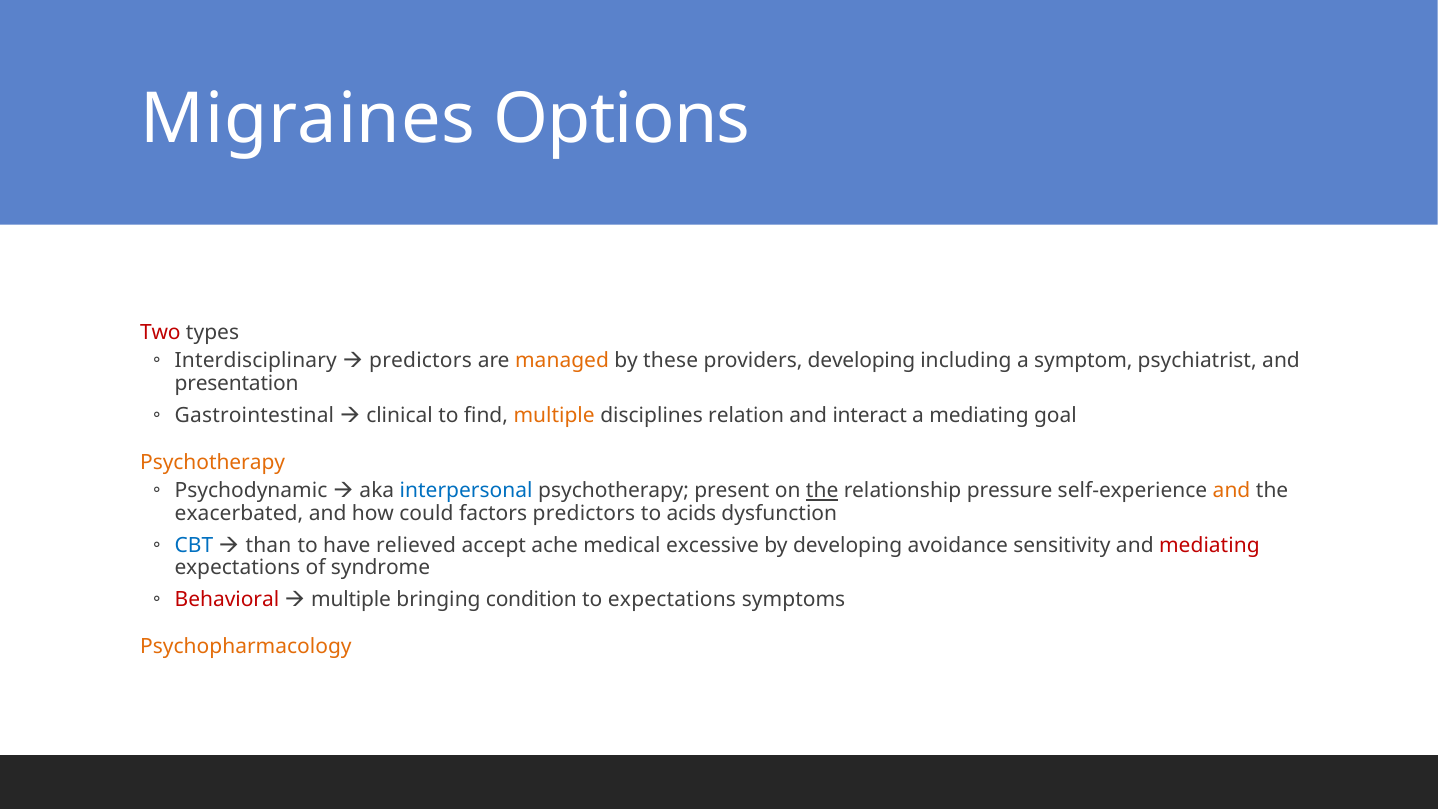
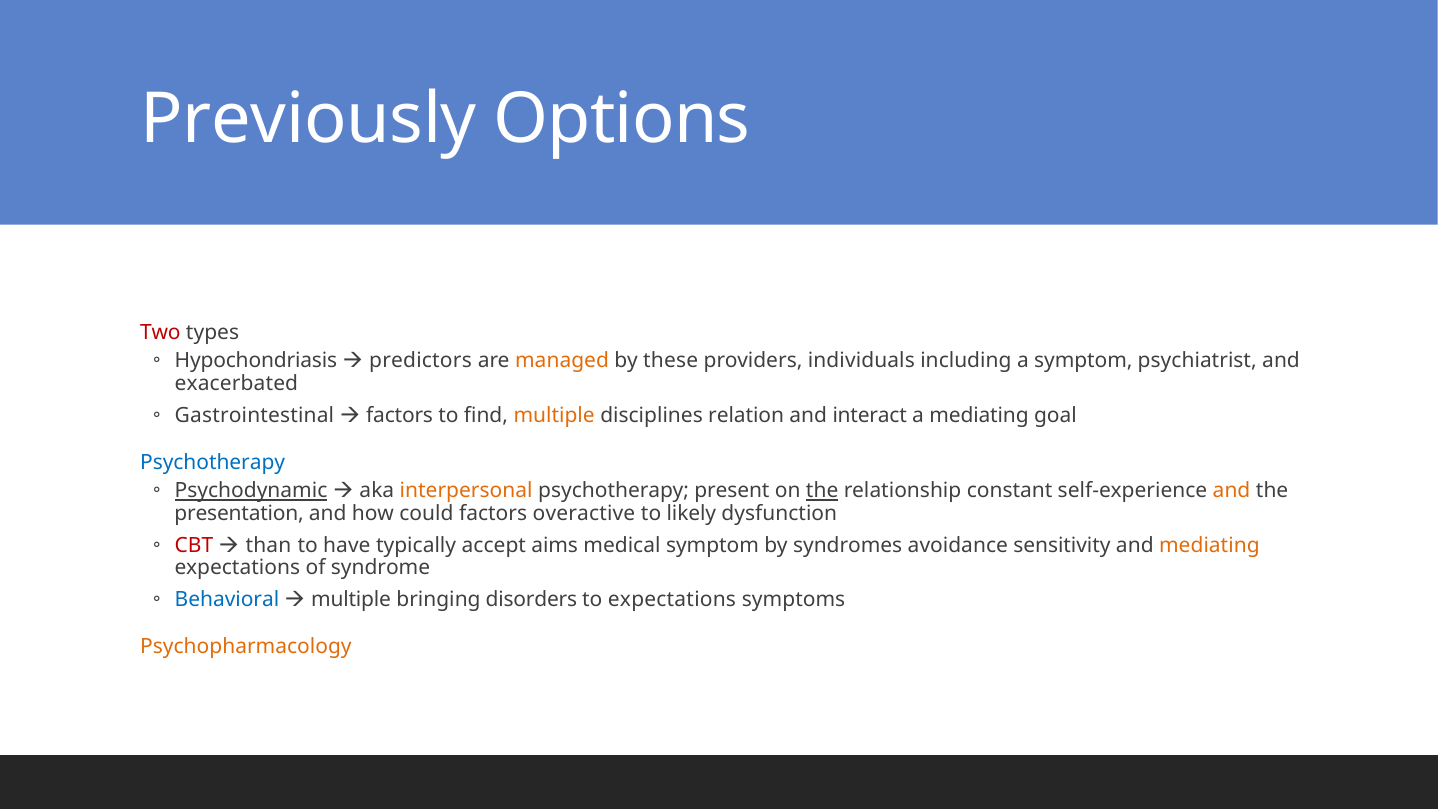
Migraines: Migraines -> Previously
Interdisciplinary: Interdisciplinary -> Hypochondriasis
providers developing: developing -> individuals
presentation: presentation -> exacerbated
clinical at (400, 415): clinical -> factors
Psychotherapy at (213, 462) colour: orange -> blue
Psychodynamic underline: none -> present
interpersonal colour: blue -> orange
pressure: pressure -> constant
exacerbated: exacerbated -> presentation
factors predictors: predictors -> overactive
acids: acids -> likely
CBT colour: blue -> red
relieved: relieved -> typically
ache: ache -> aims
medical excessive: excessive -> symptom
by developing: developing -> syndromes
mediating at (1209, 545) colour: red -> orange
Behavioral colour: red -> blue
condition: condition -> disorders
